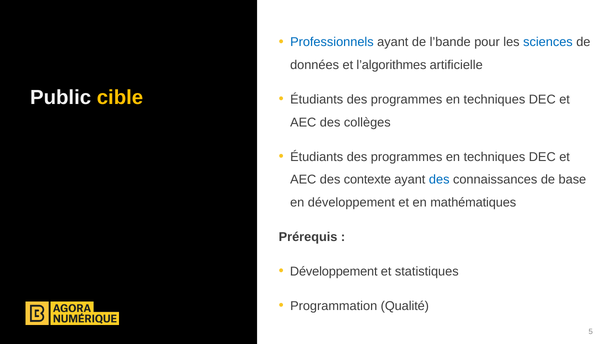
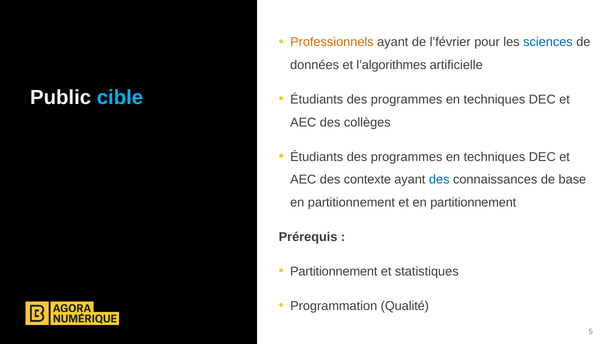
Professionnels colour: blue -> orange
l’bande: l’bande -> l’février
cible colour: yellow -> light blue
développement at (351, 202): développement -> partitionnement
et en mathématiques: mathématiques -> partitionnement
Développement at (334, 271): Développement -> Partitionnement
